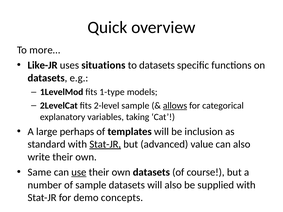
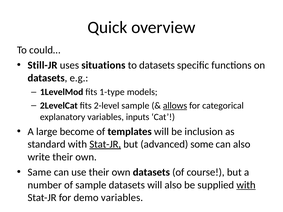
more…: more… -> could…
Like-JR: Like-JR -> Still-JR
taking: taking -> inputs
perhaps: perhaps -> become
value: value -> some
use underline: present -> none
with at (246, 185) underline: none -> present
demo concepts: concepts -> variables
